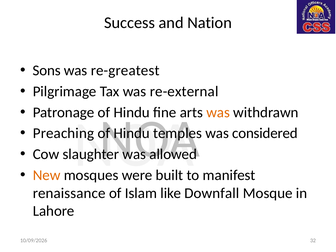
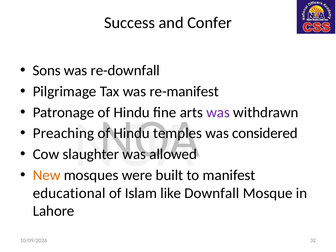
Nation: Nation -> Confer
re-greatest: re-greatest -> re-downfall
re-external: re-external -> re-manifest
was at (218, 112) colour: orange -> purple
renaissance: renaissance -> educational
